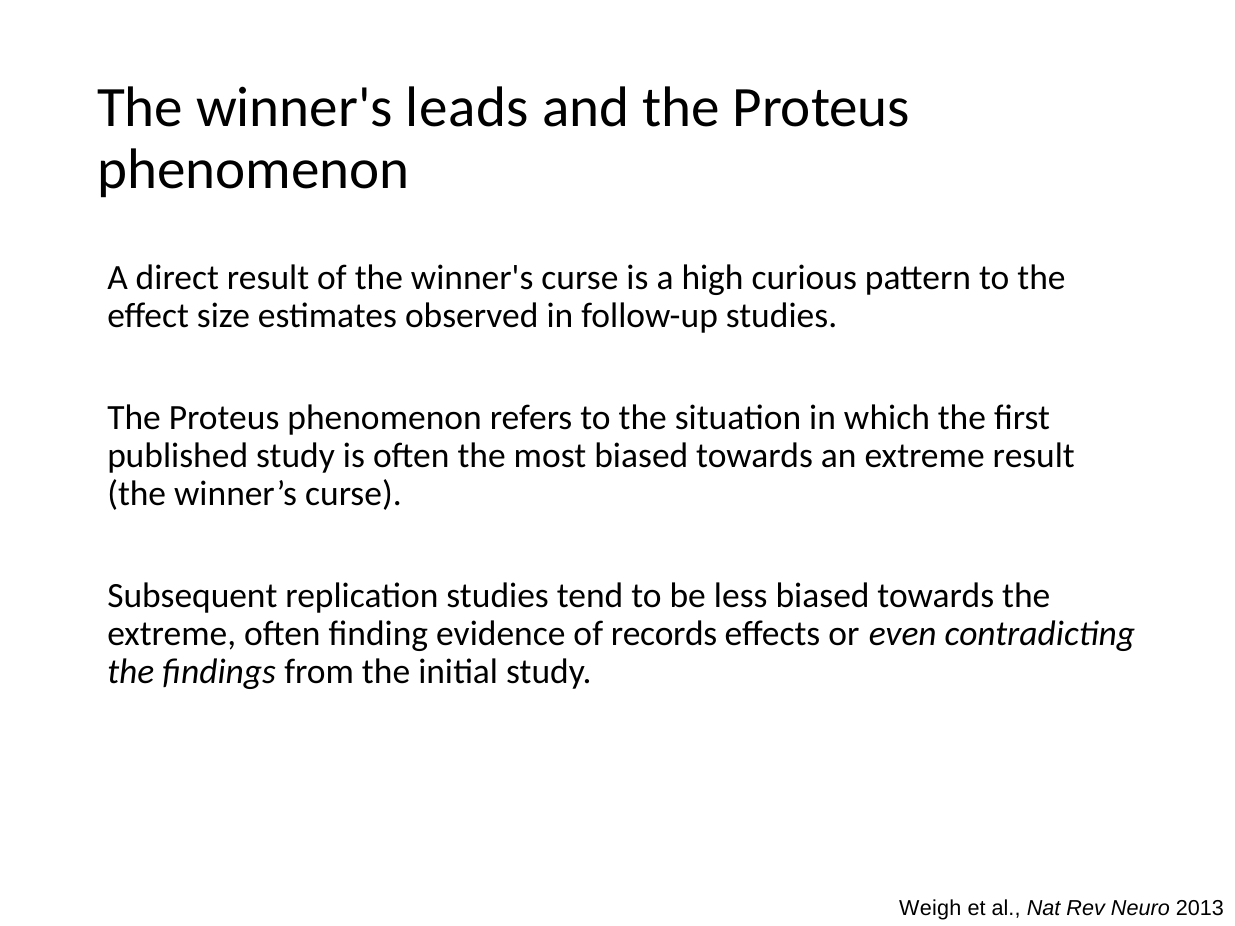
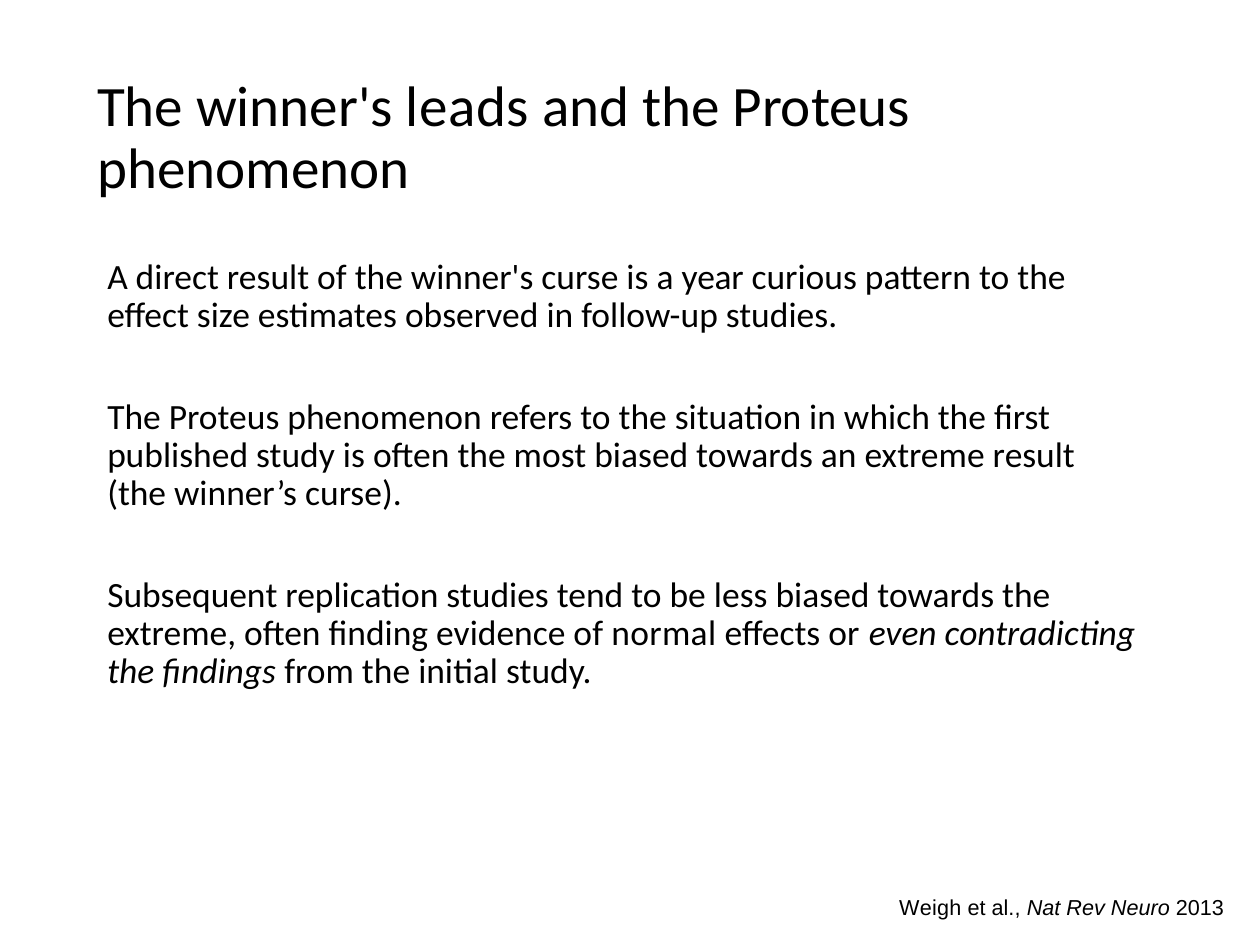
high: high -> year
records: records -> normal
